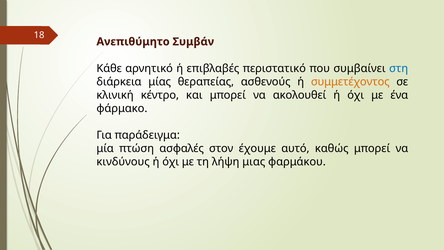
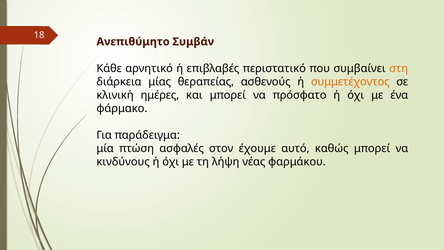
στη colour: blue -> orange
κέντρο: κέντρο -> ημέρες
ακολουθεί: ακολουθεί -> πρόσφατο
μιας: μιας -> νέας
